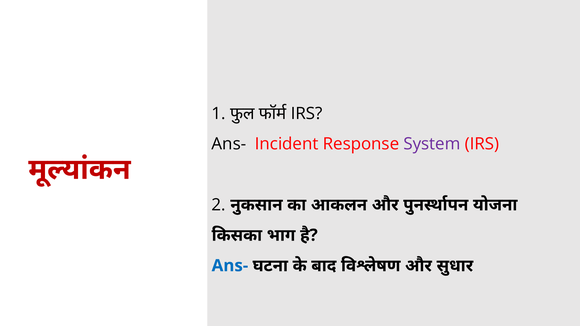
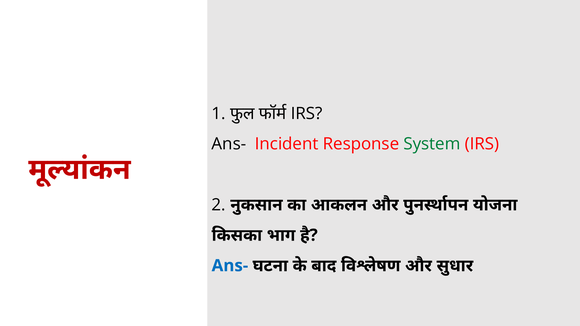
System colour: purple -> green
